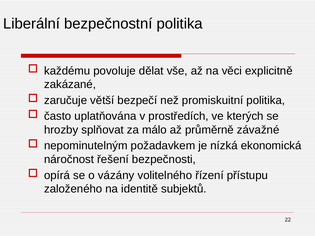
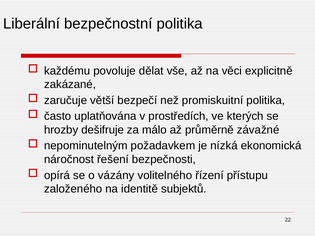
splňovat: splňovat -> dešifruje
